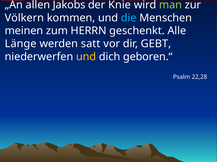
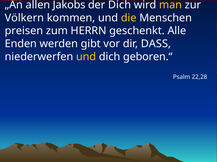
der Knie: Knie -> Dich
man colour: light green -> yellow
die colour: light blue -> yellow
meinen: meinen -> preisen
Länge: Länge -> Enden
satt: satt -> gibt
GEBT: GEBT -> DASS
